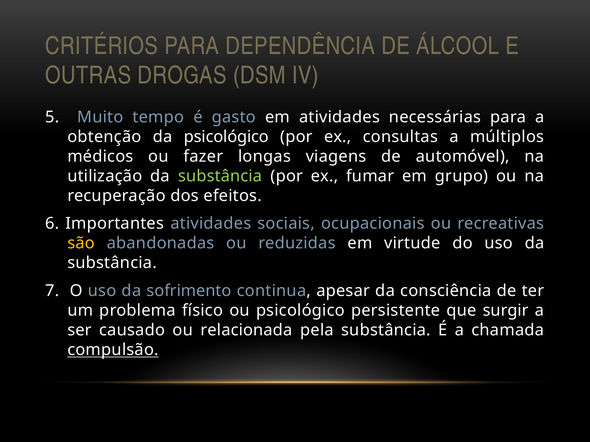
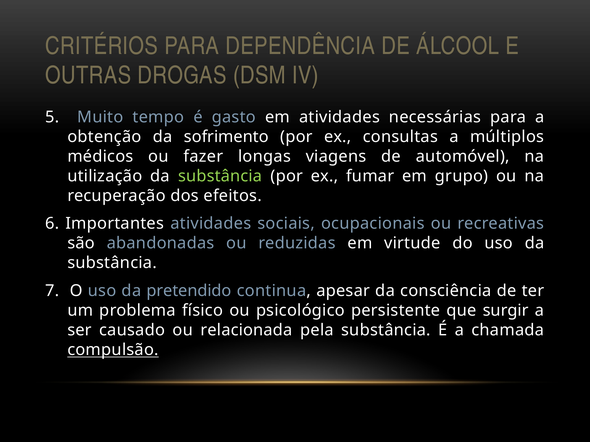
da psicológico: psicológico -> sofrimento
são colour: yellow -> white
sofrimento: sofrimento -> pretendido
